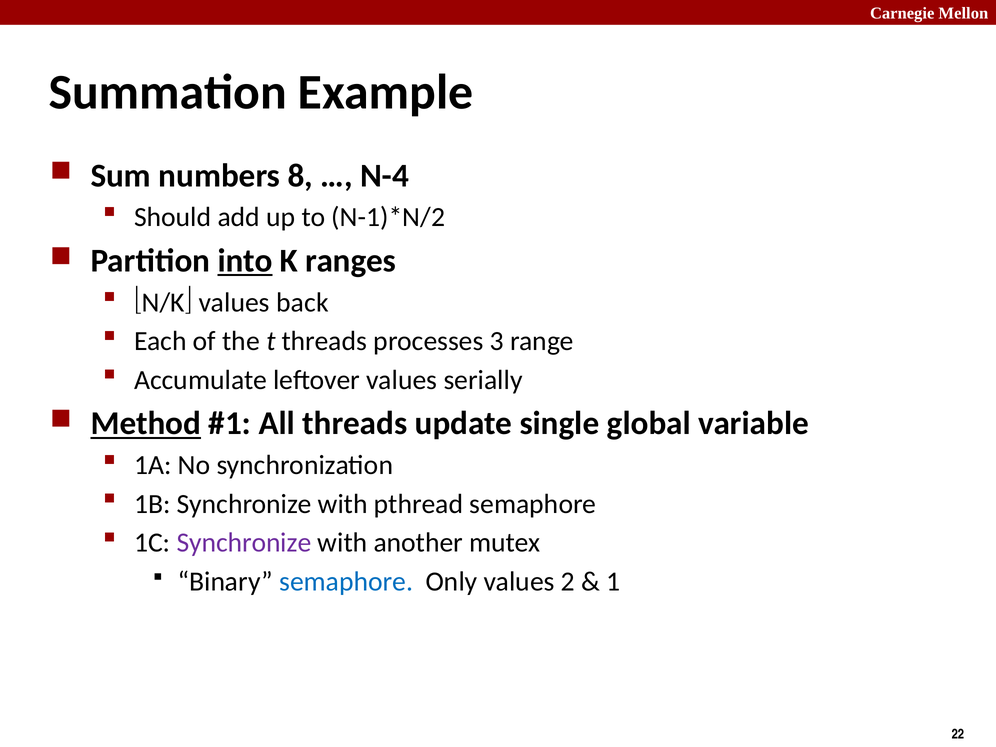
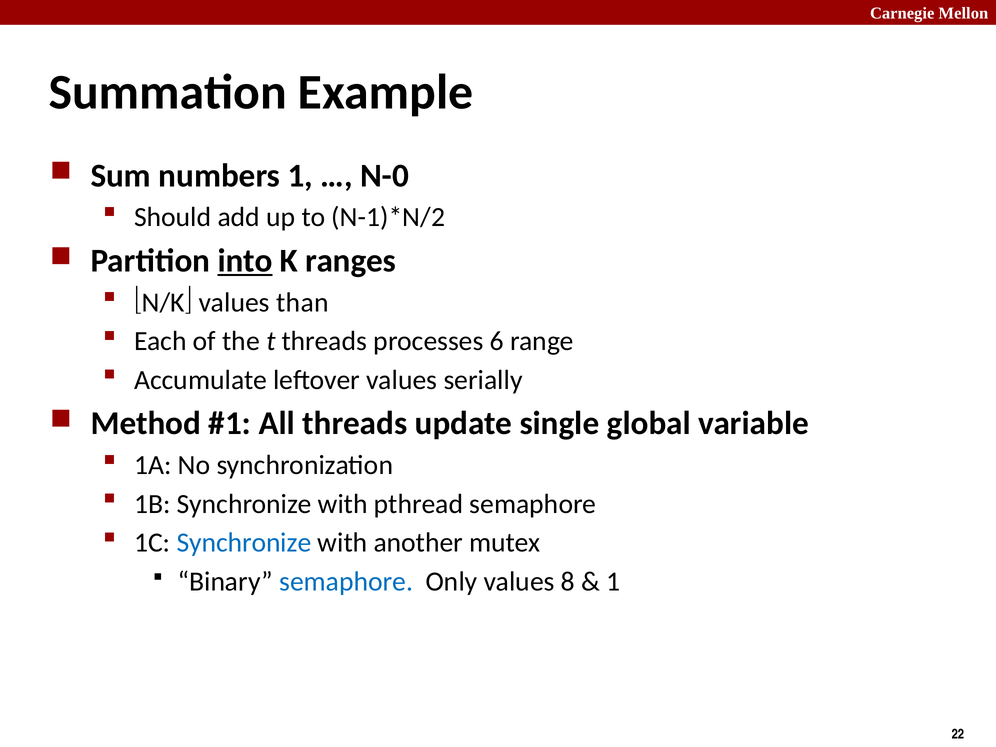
numbers 8: 8 -> 1
N-4: N-4 -> N-0
back: back -> than
3: 3 -> 6
Method underline: present -> none
Synchronize at (244, 543) colour: purple -> blue
2: 2 -> 8
